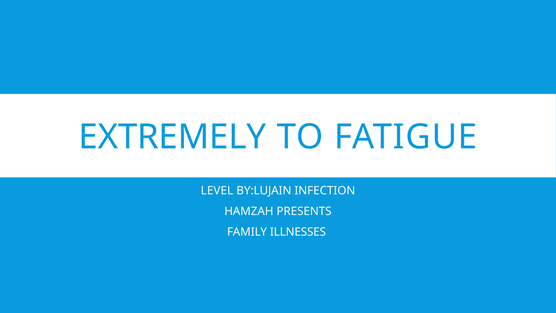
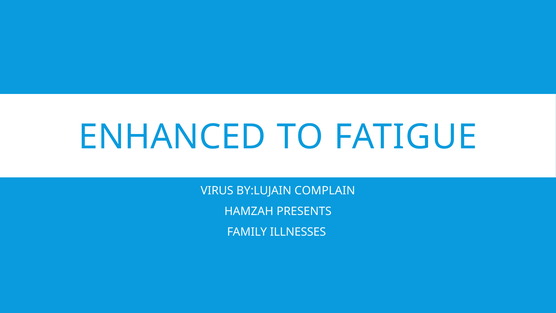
EXTREMELY: EXTREMELY -> ENHANCED
LEVEL: LEVEL -> VIRUS
INFECTION: INFECTION -> COMPLAIN
